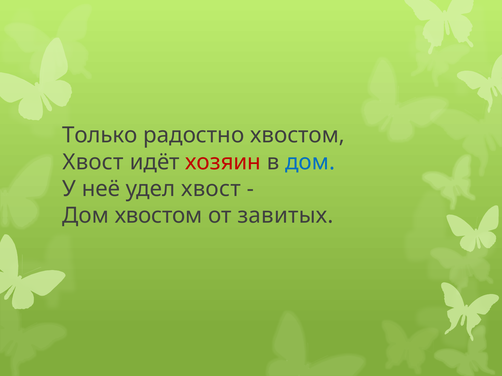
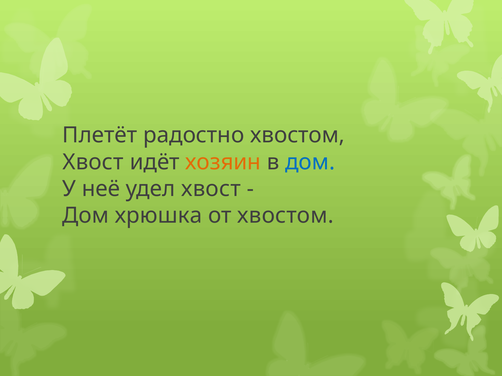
Только: Только -> Плетёт
хозяин colour: red -> orange
Дом хвостом: хвостом -> хрюшка
от завитых: завитых -> хвостом
